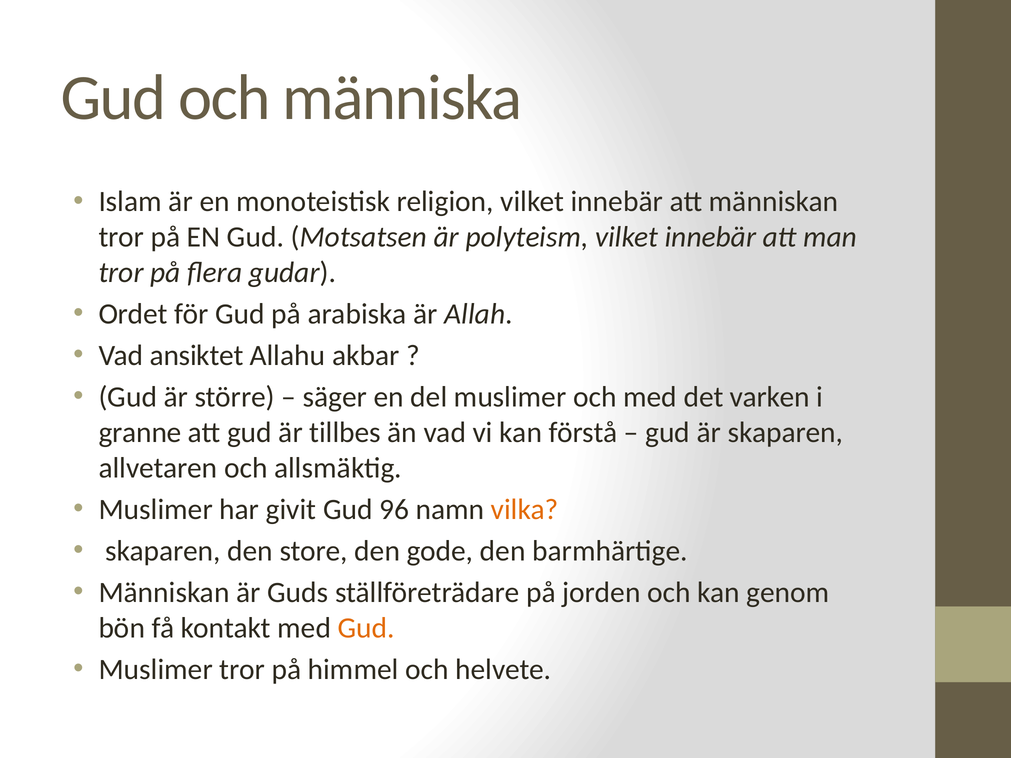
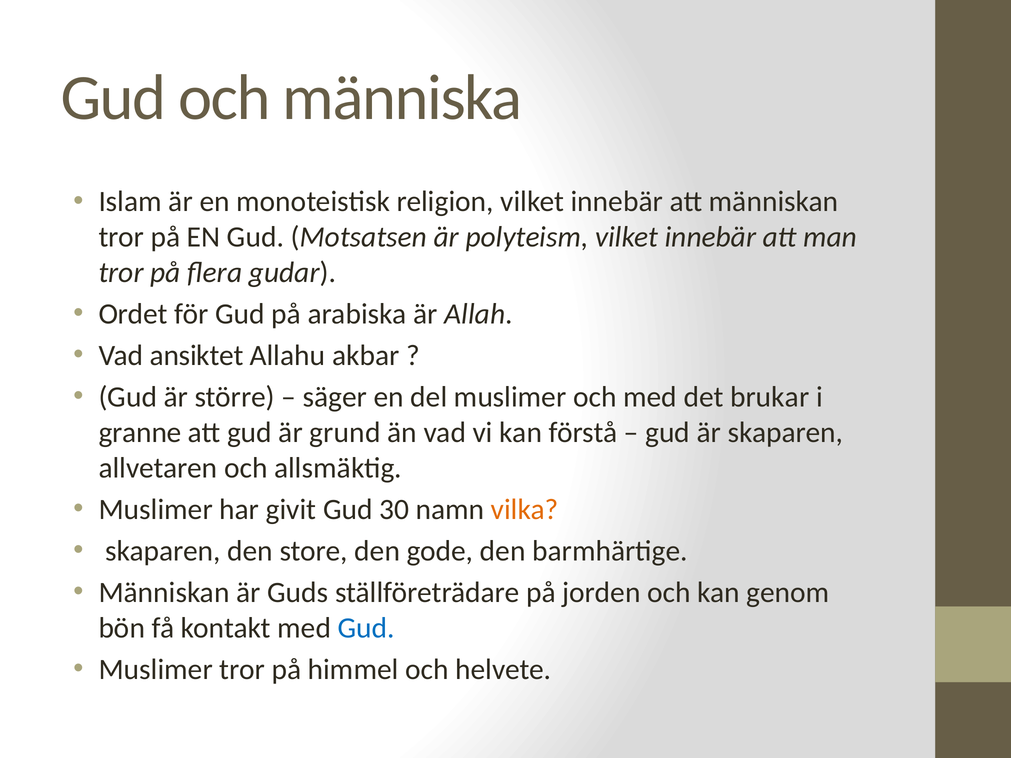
varken: varken -> brukar
tillbes: tillbes -> grund
96: 96 -> 30
Gud at (366, 628) colour: orange -> blue
